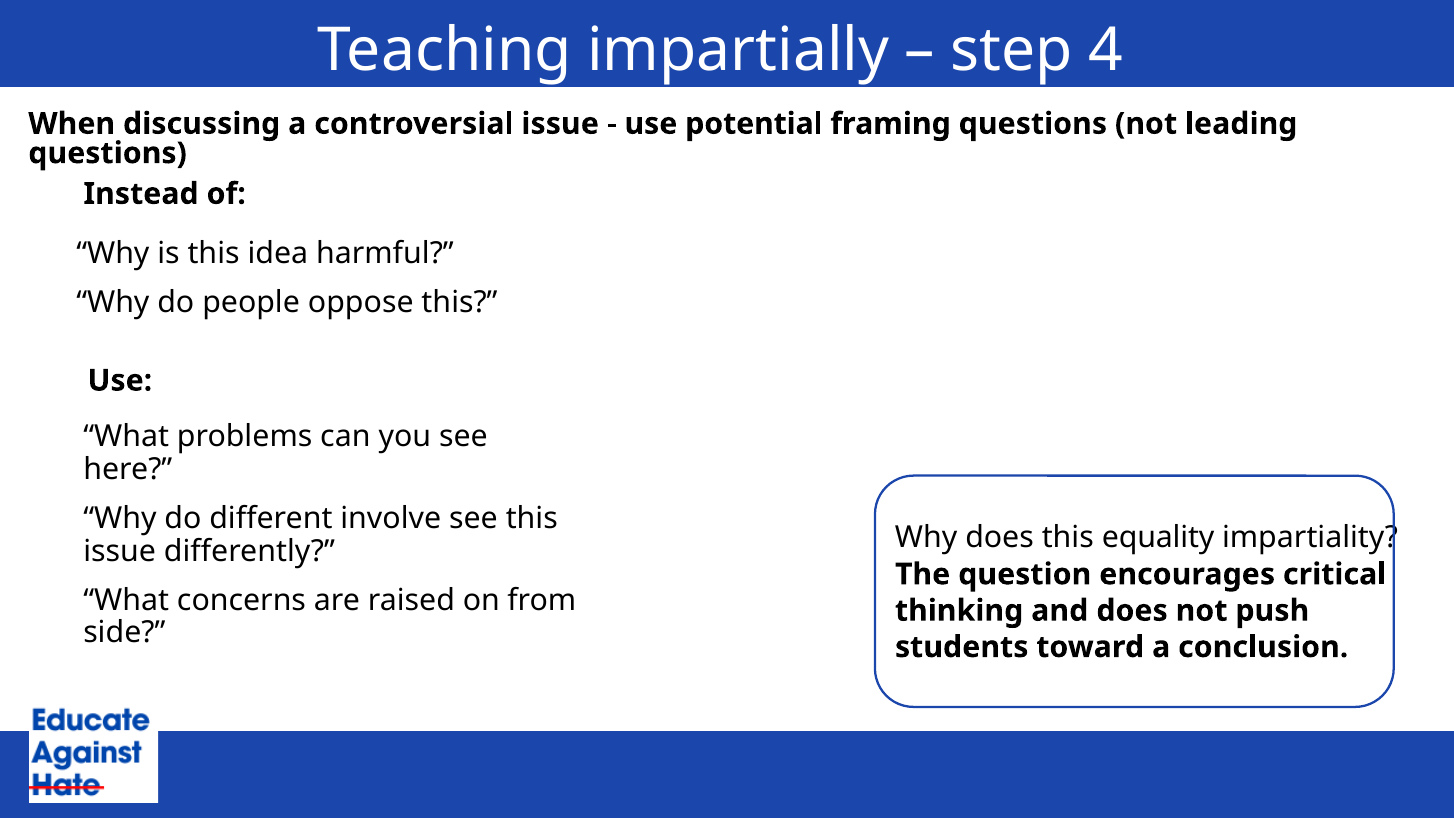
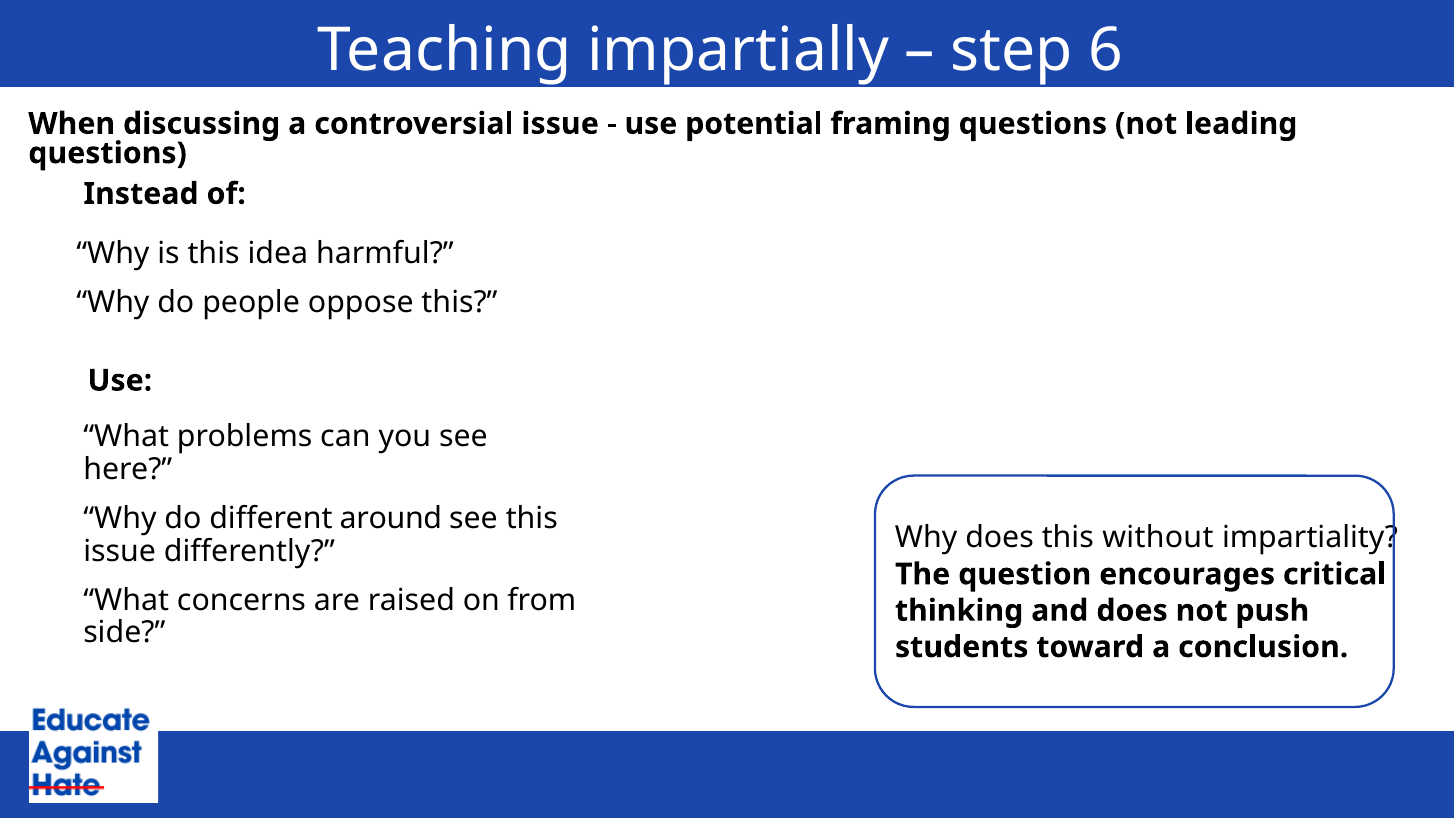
4: 4 -> 6
involve: involve -> around
equality: equality -> without
